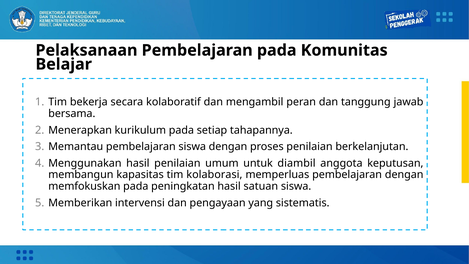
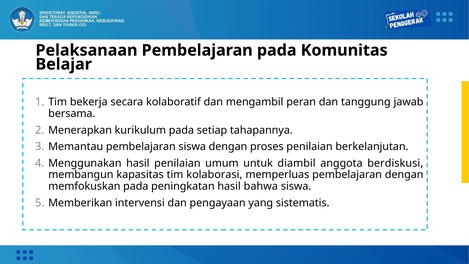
keputusan: keputusan -> berdiskusi
satuan: satuan -> bahwa
